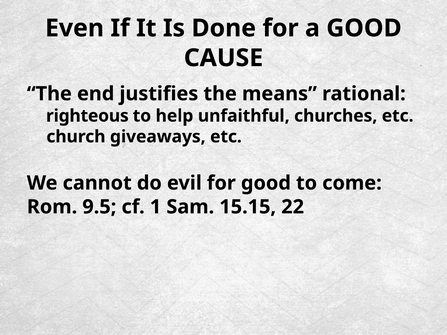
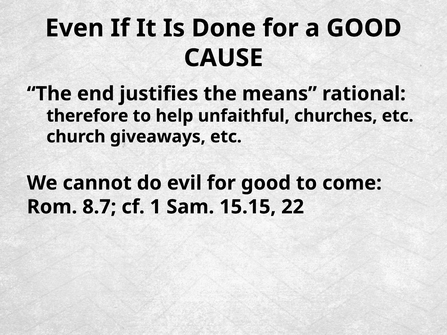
righteous: righteous -> therefore
9.5: 9.5 -> 8.7
